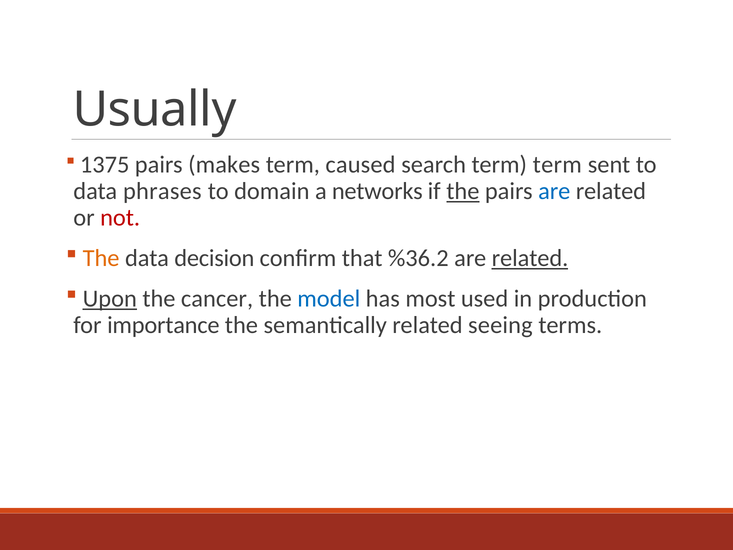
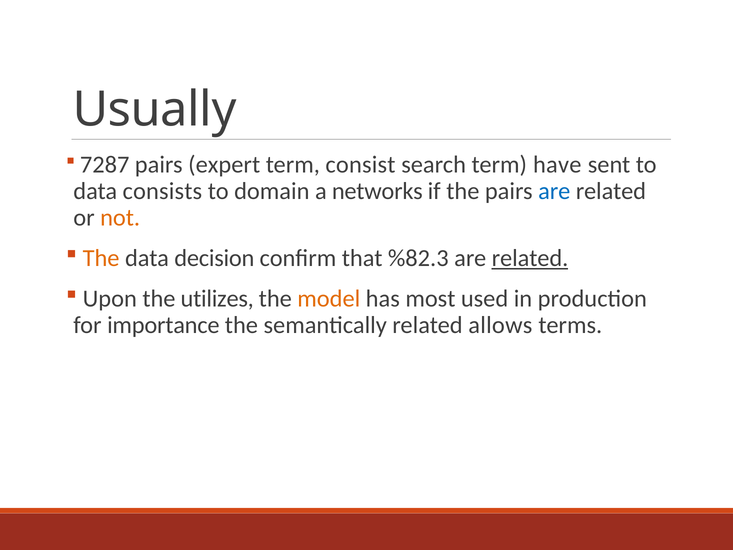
1375: 1375 -> 7287
makes: makes -> expert
caused: caused -> consist
term term: term -> have
phrases: phrases -> consists
the at (463, 191) underline: present -> none
not colour: red -> orange
%36.2: %36.2 -> %82.3
Upon underline: present -> none
cancer: cancer -> utilizes
model colour: blue -> orange
seeing: seeing -> allows
